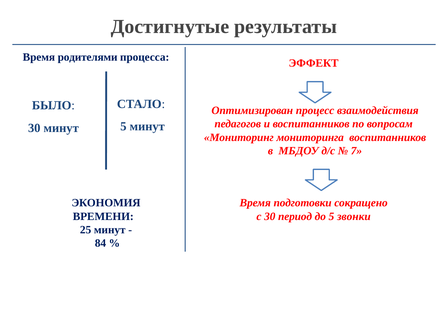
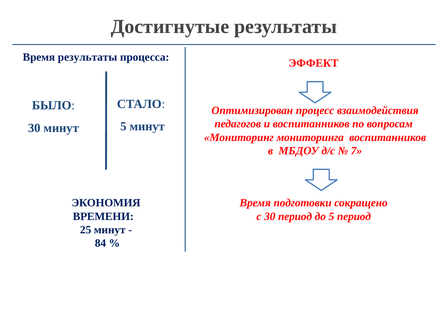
Время родителями: родителями -> результаты
5 звонки: звонки -> период
